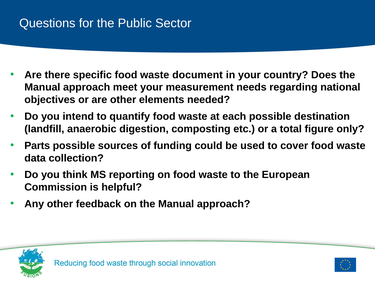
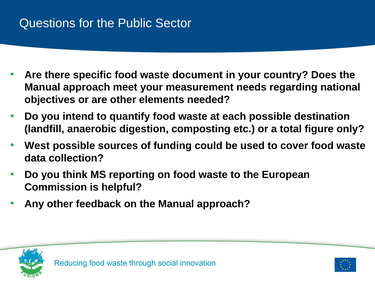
Parts: Parts -> West
